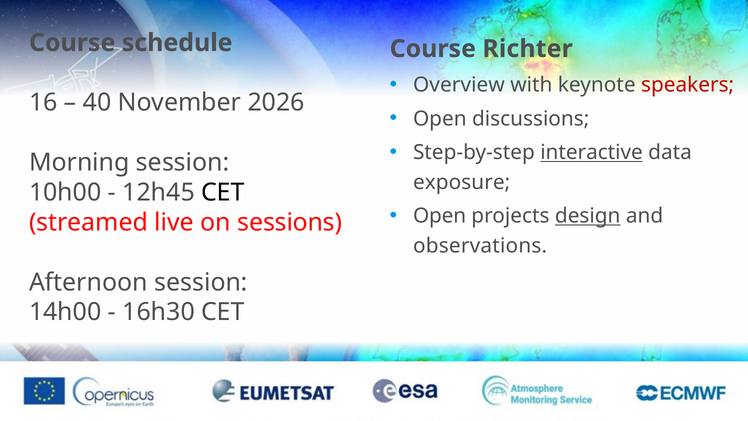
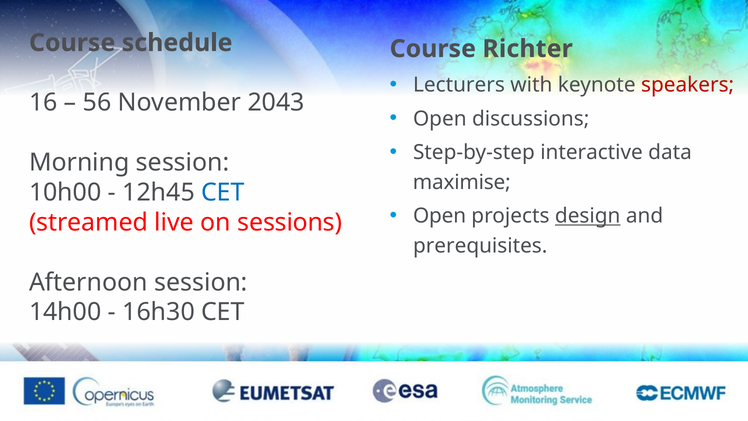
Overview: Overview -> Lecturers
40: 40 -> 56
2026: 2026 -> 2043
interactive underline: present -> none
exposure: exposure -> maximise
CET at (223, 192) colour: black -> blue
observations: observations -> prerequisites
